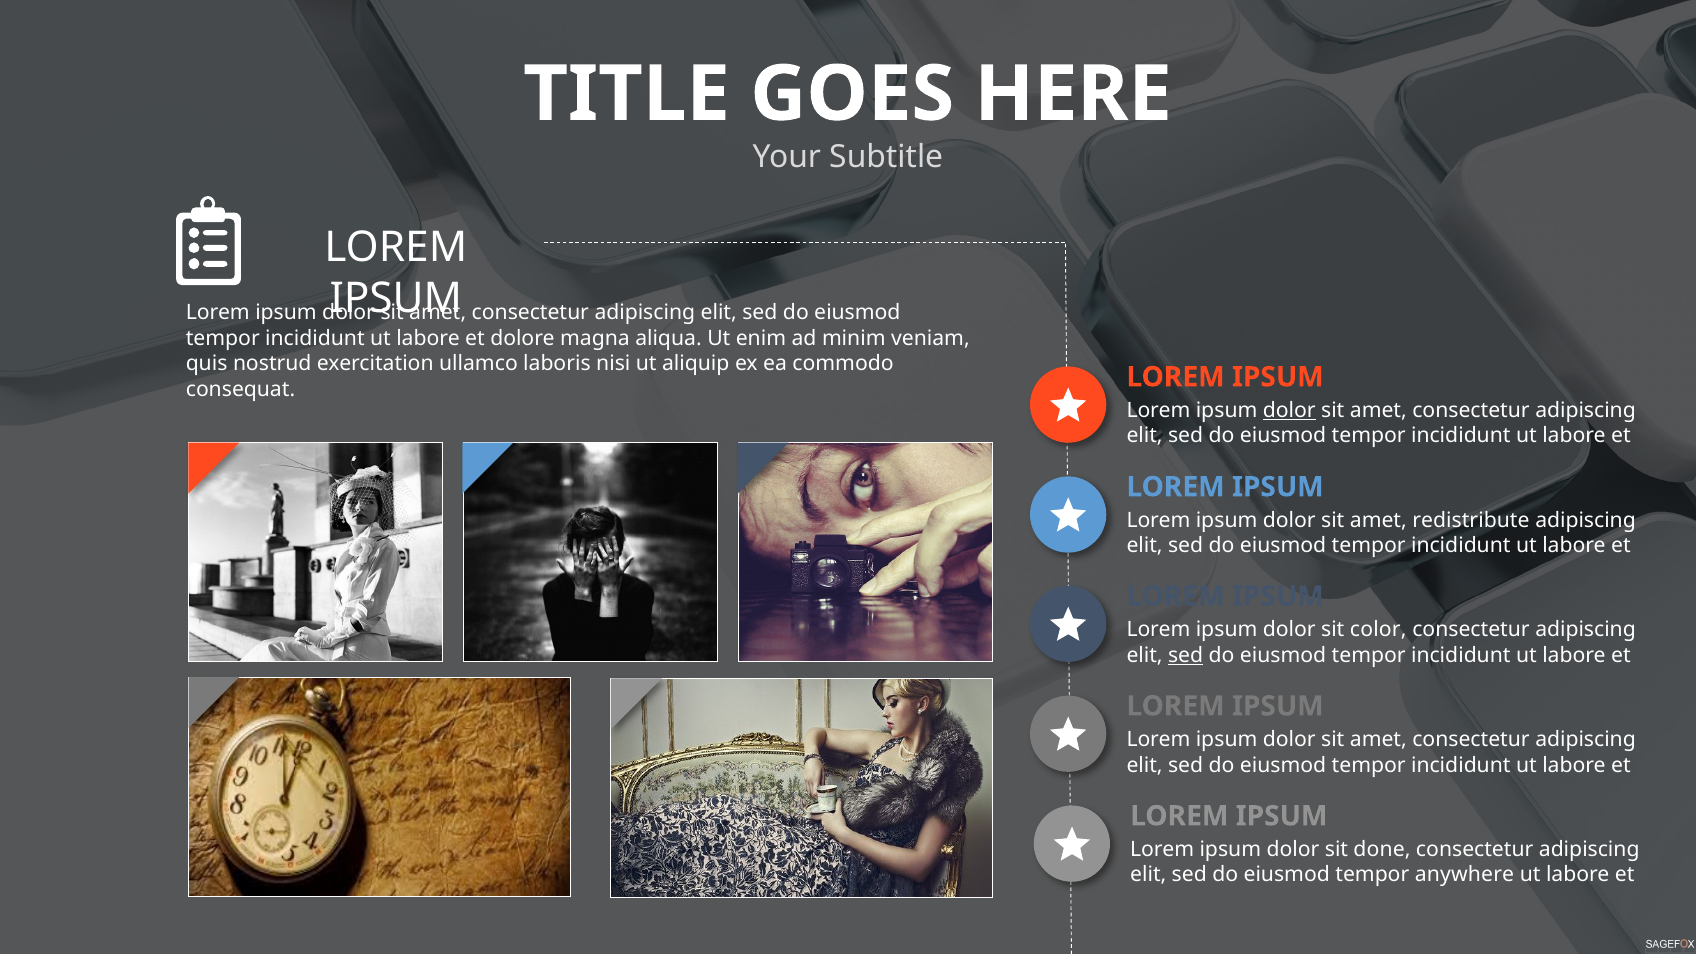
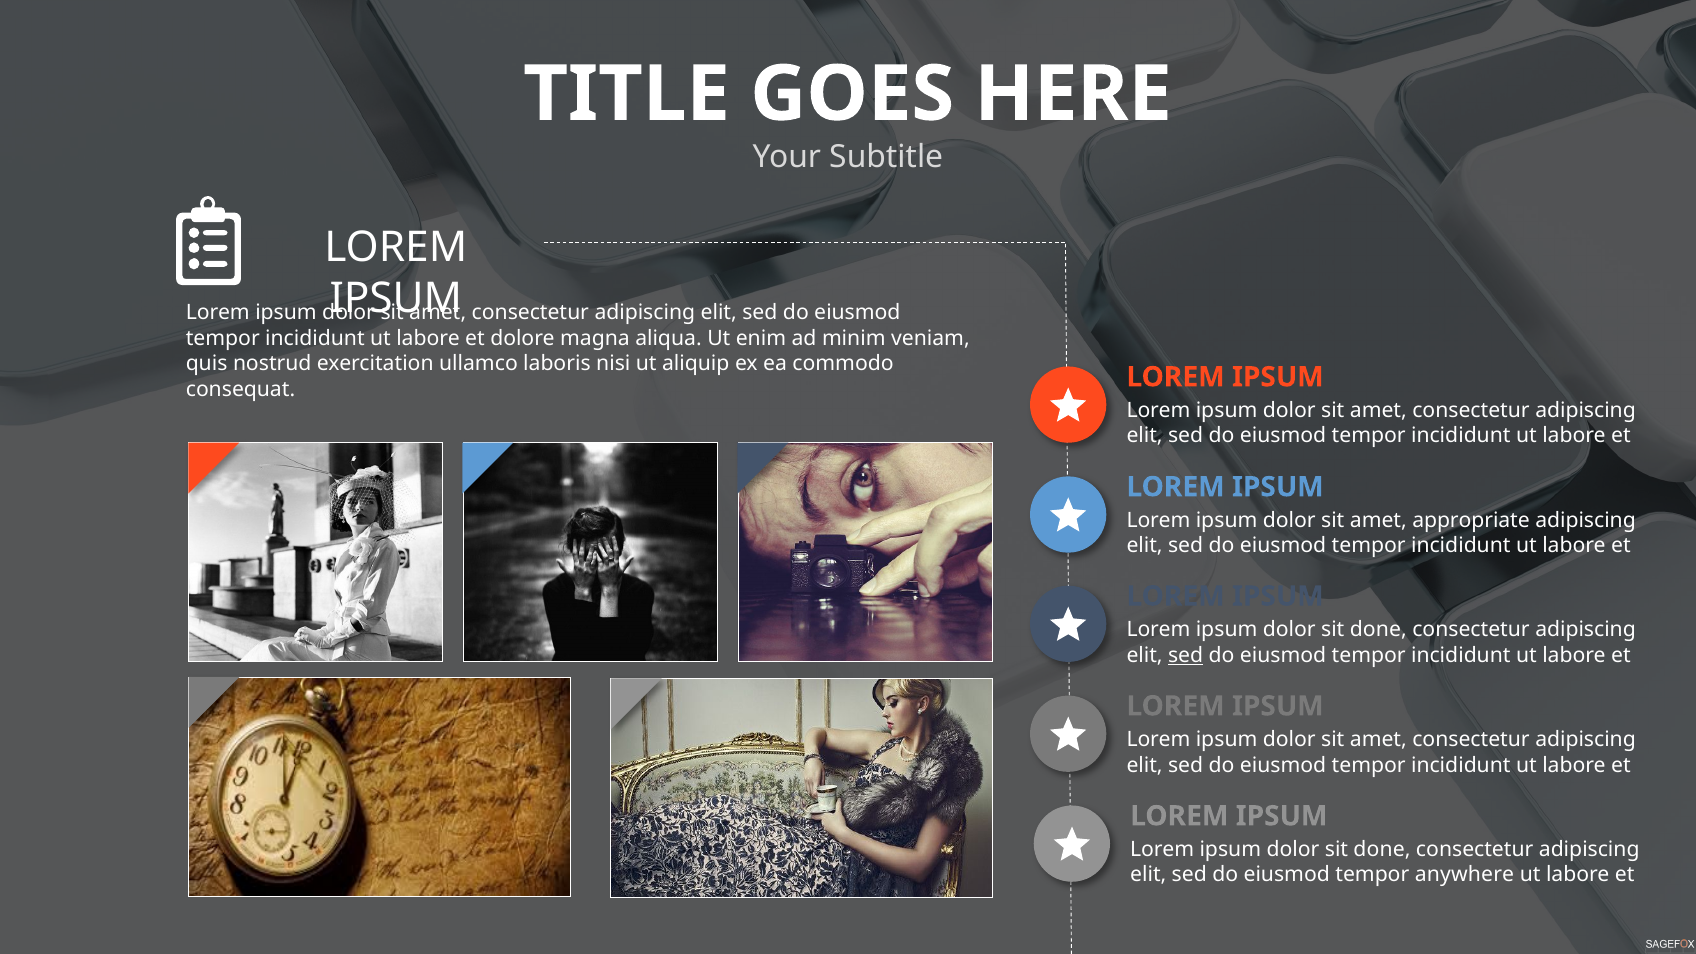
dolor at (1289, 410) underline: present -> none
redistribute: redistribute -> appropriate
color at (1378, 630): color -> done
